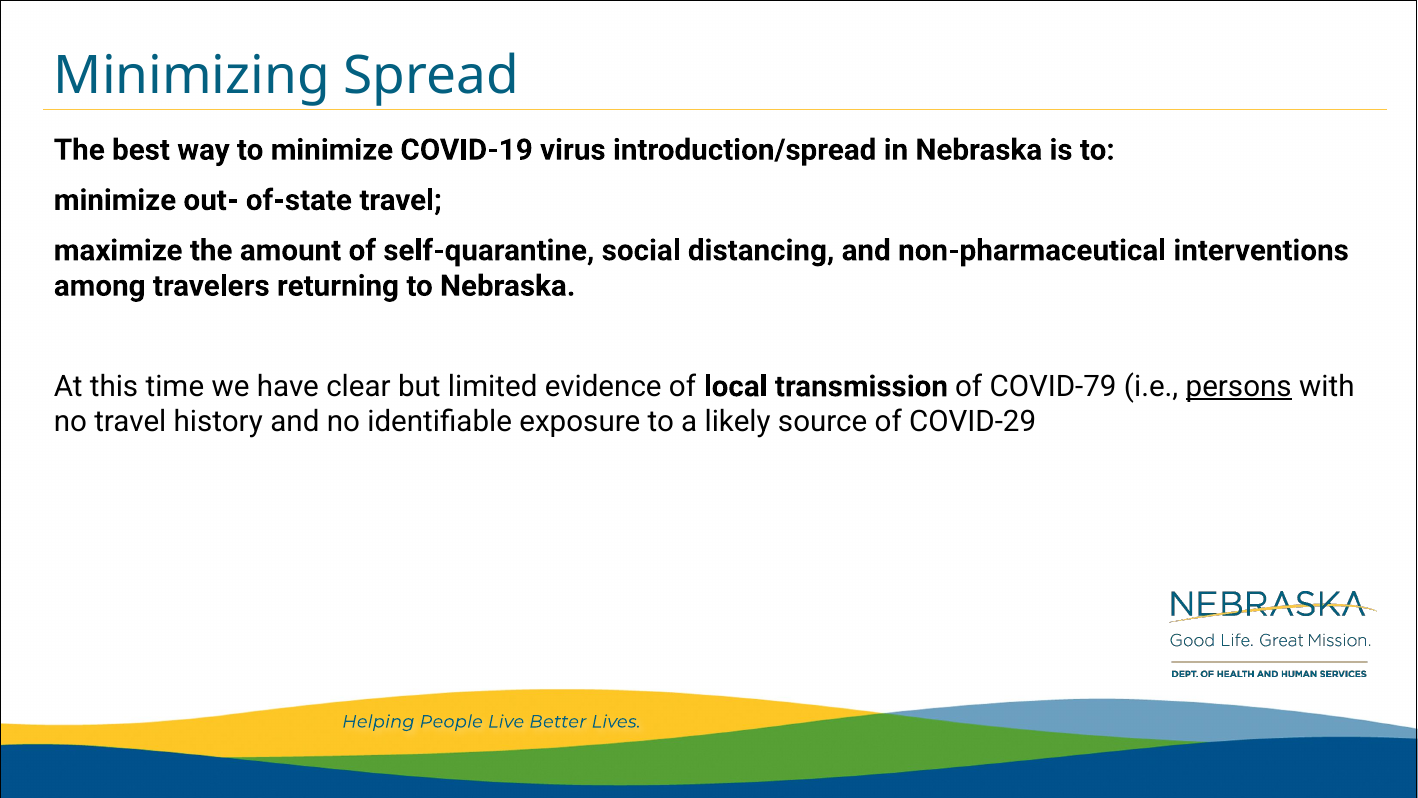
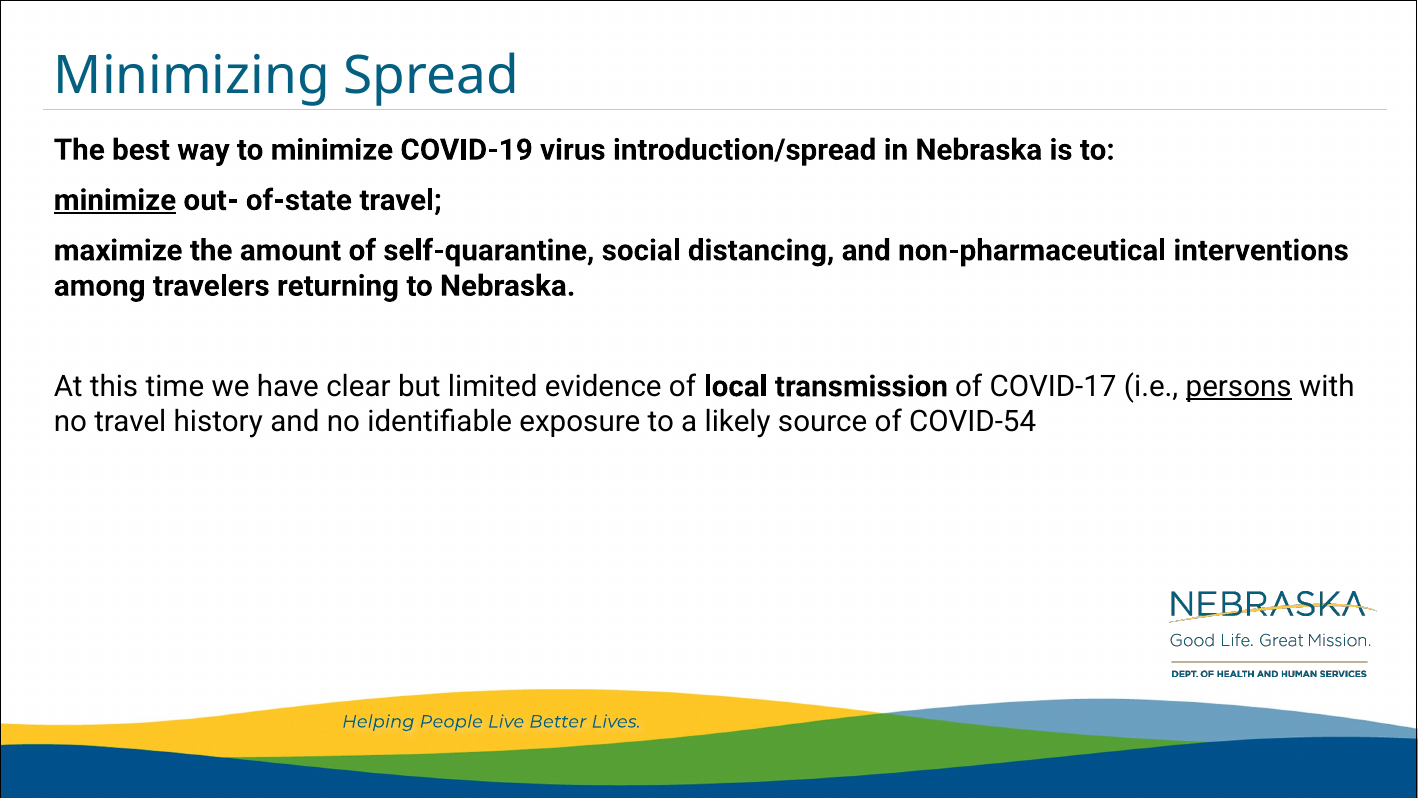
minimize at (115, 200) underline: none -> present
COVID-79: COVID-79 -> COVID-17
COVID-29: COVID-29 -> COVID-54
